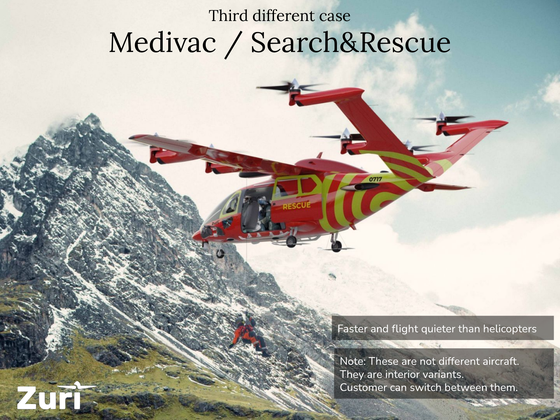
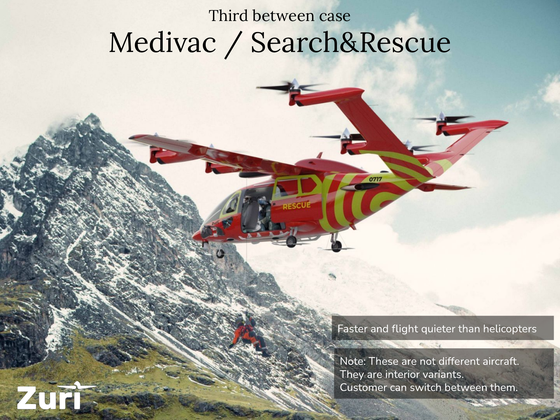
Third different: different -> between
